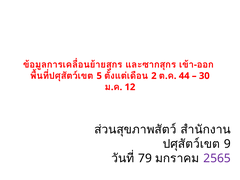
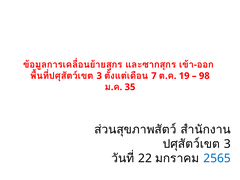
5 at (99, 76): 5 -> 3
2: 2 -> 7
44: 44 -> 19
30: 30 -> 98
12: 12 -> 35
9 at (227, 144): 9 -> 3
79: 79 -> 22
2565 colour: purple -> blue
